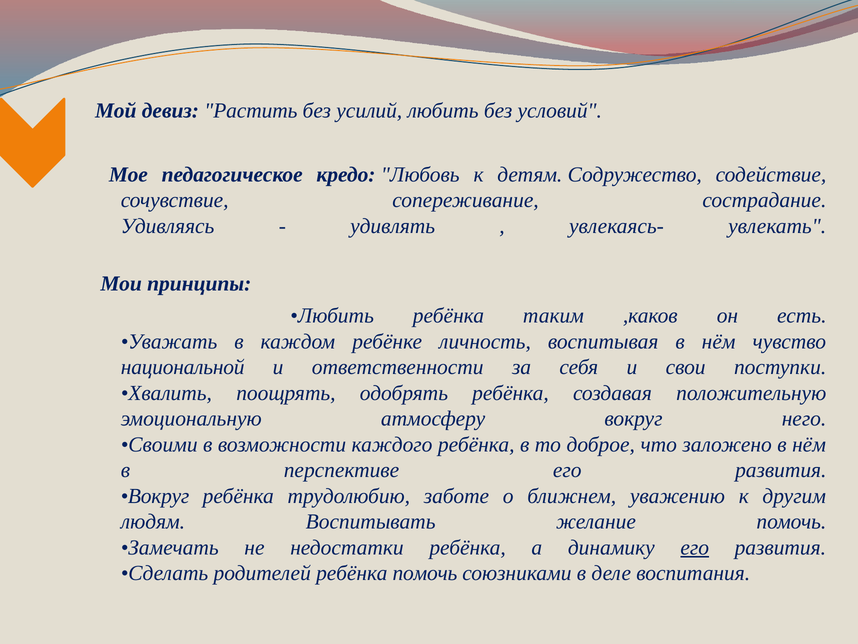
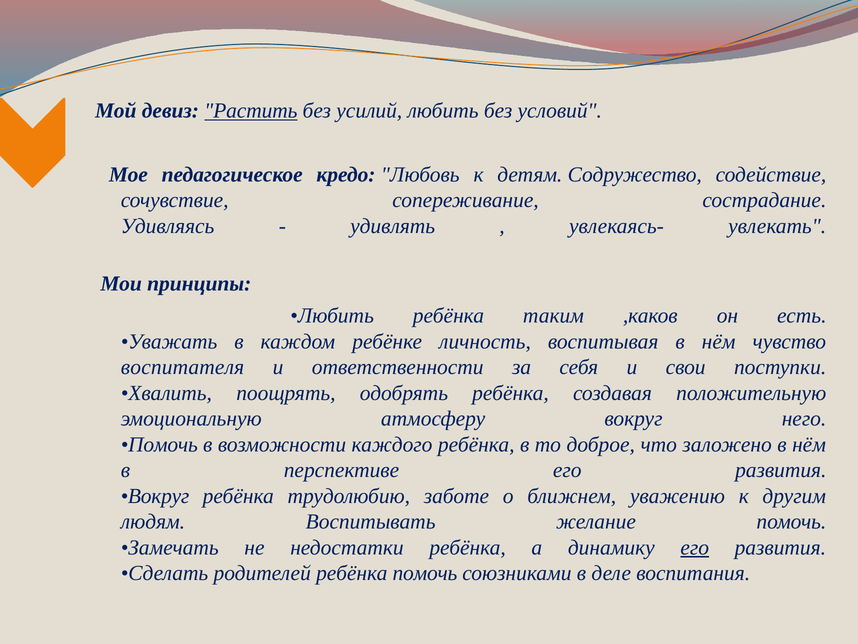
Растить underline: none -> present
национальной: национальной -> воспитателя
Своими at (159, 444): Своими -> Помочь
